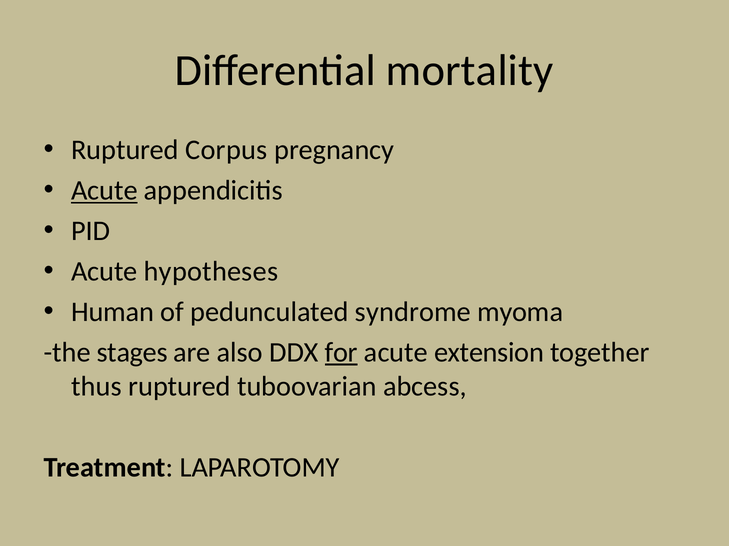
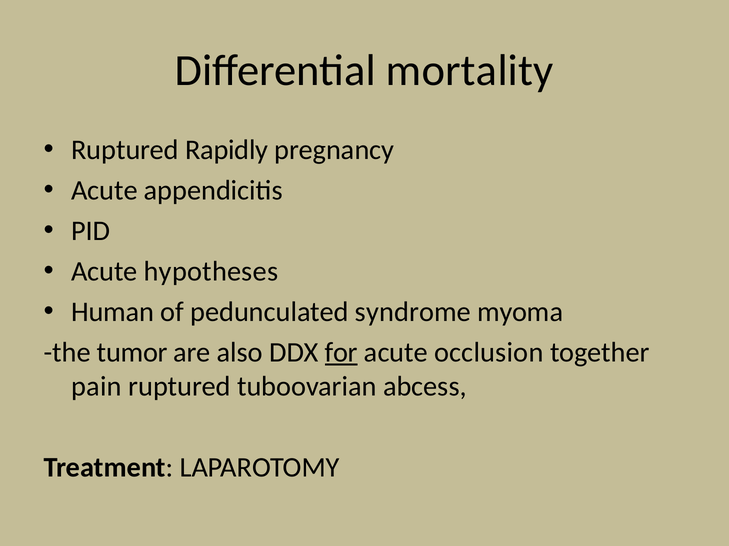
Corpus: Corpus -> Rapidly
Acute at (104, 191) underline: present -> none
stages: stages -> tumor
extension: extension -> occlusion
thus: thus -> pain
